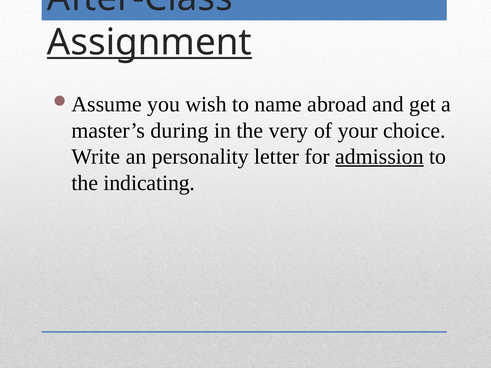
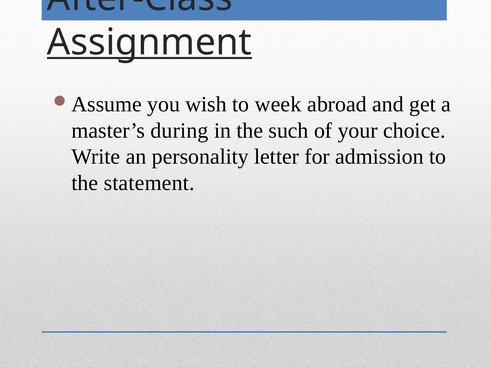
name: name -> week
very: very -> such
admission underline: present -> none
indicating: indicating -> statement
